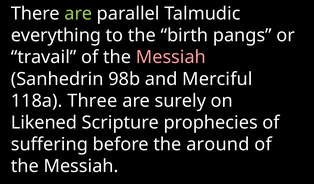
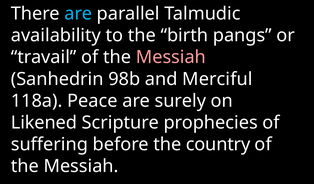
are at (78, 14) colour: light green -> light blue
everything: everything -> availability
Three: Three -> Peace
around: around -> country
